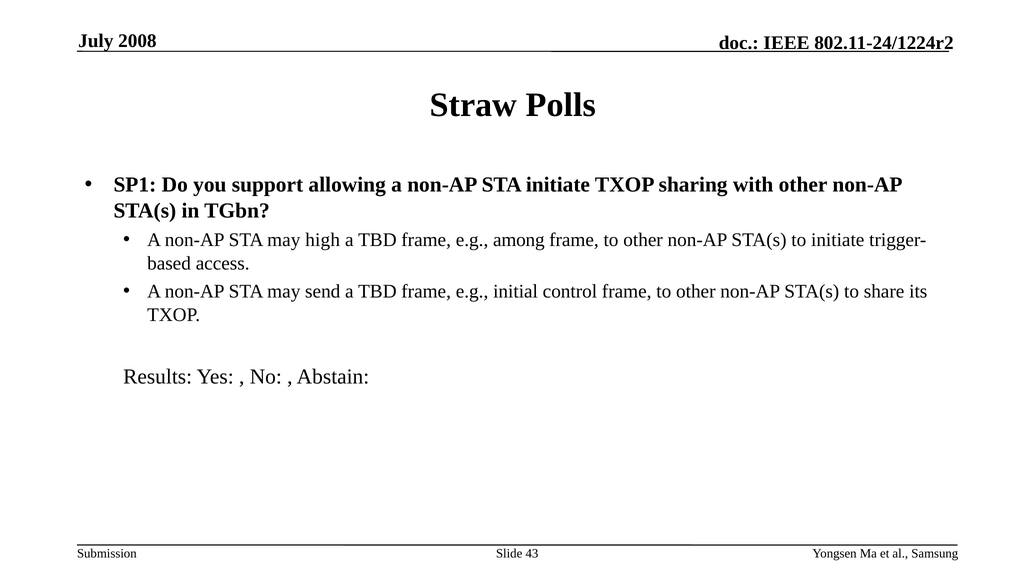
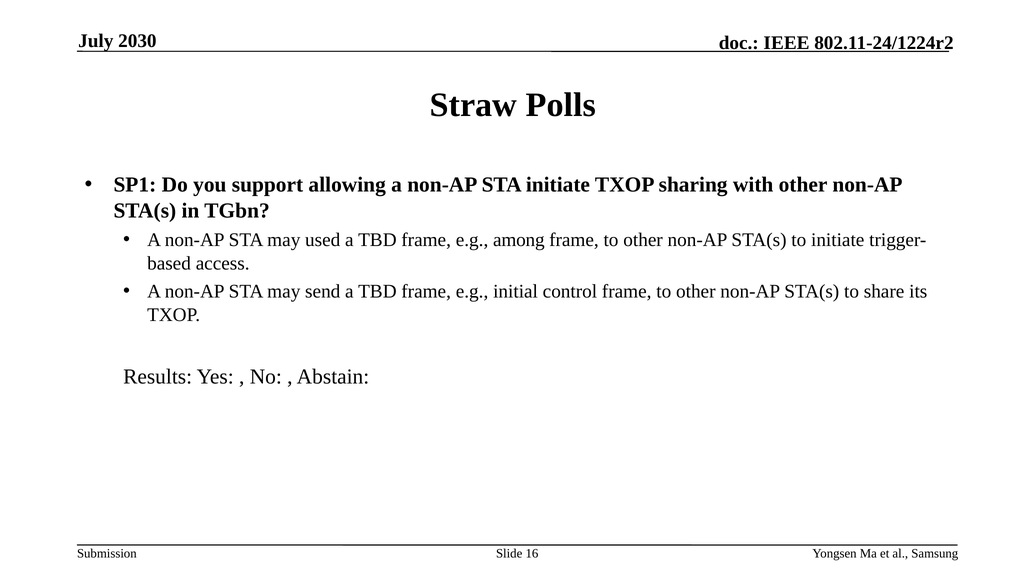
2008: 2008 -> 2030
high: high -> used
43: 43 -> 16
